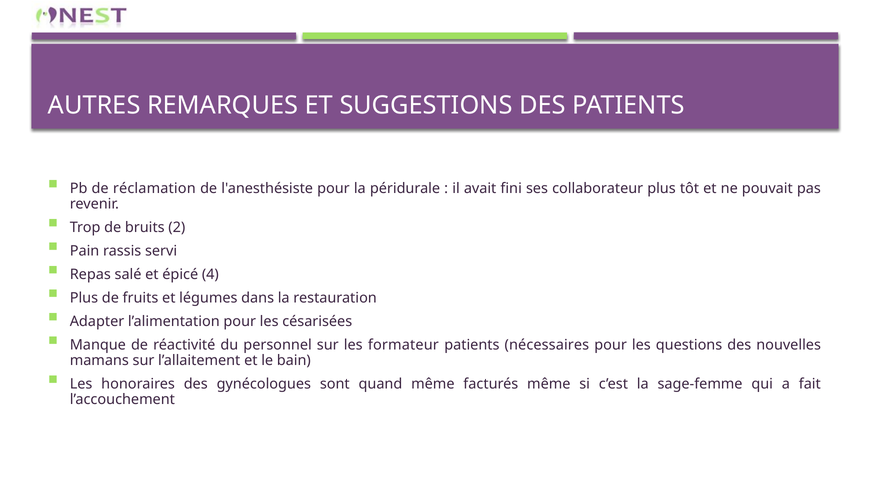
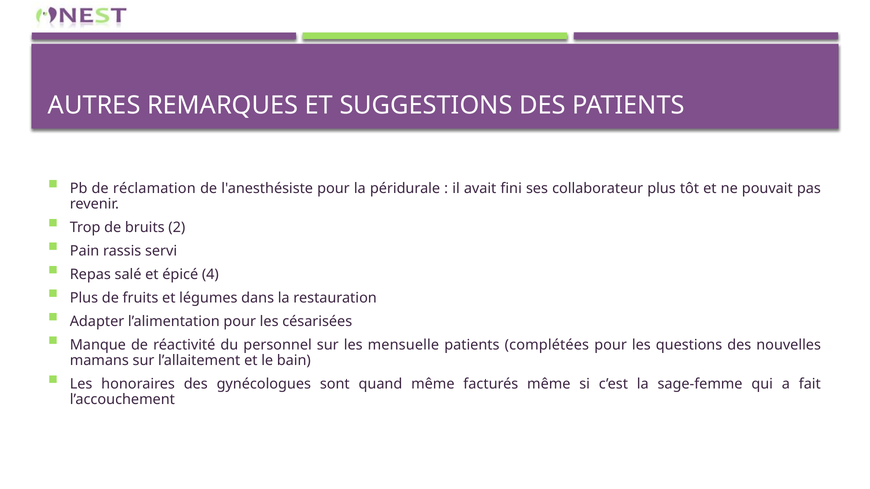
formateur: formateur -> mensuelle
nécessaires: nécessaires -> complétées
